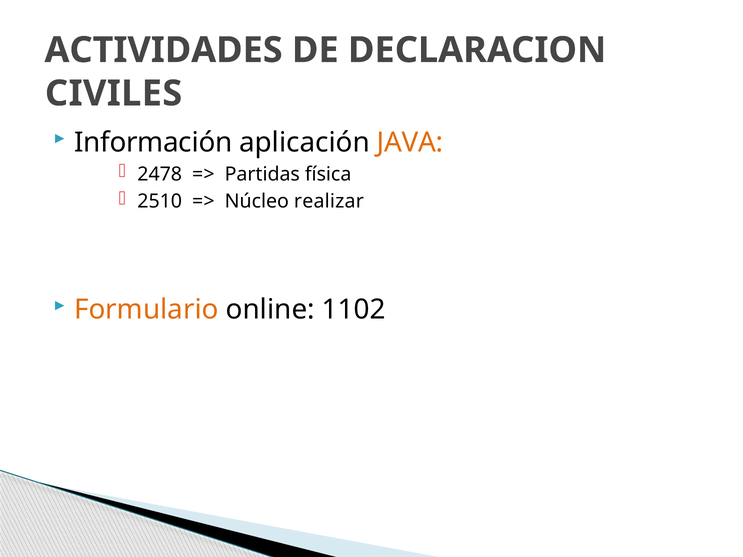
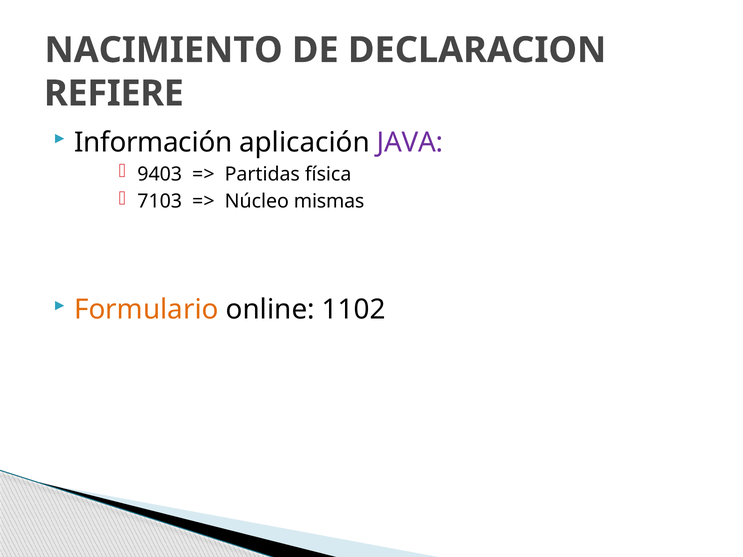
ACTIVIDADES: ACTIVIDADES -> NACIMIENTO
CIVILES: CIVILES -> REFIERE
JAVA colour: orange -> purple
2478: 2478 -> 9403
2510: 2510 -> 7103
realizar: realizar -> mismas
